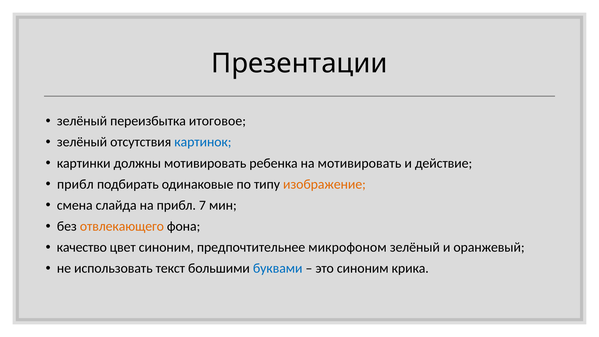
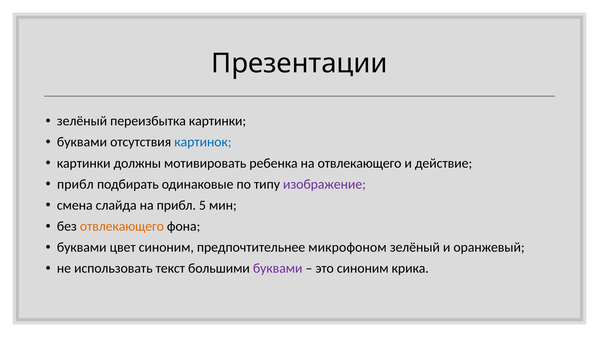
переизбытка итоговое: итоговое -> картинки
зелёный at (82, 142): зелёный -> буквами
на мотивировать: мотивировать -> отвлекающего
изображение colour: orange -> purple
7: 7 -> 5
качество at (82, 247): качество -> буквами
буквами at (278, 268) colour: blue -> purple
